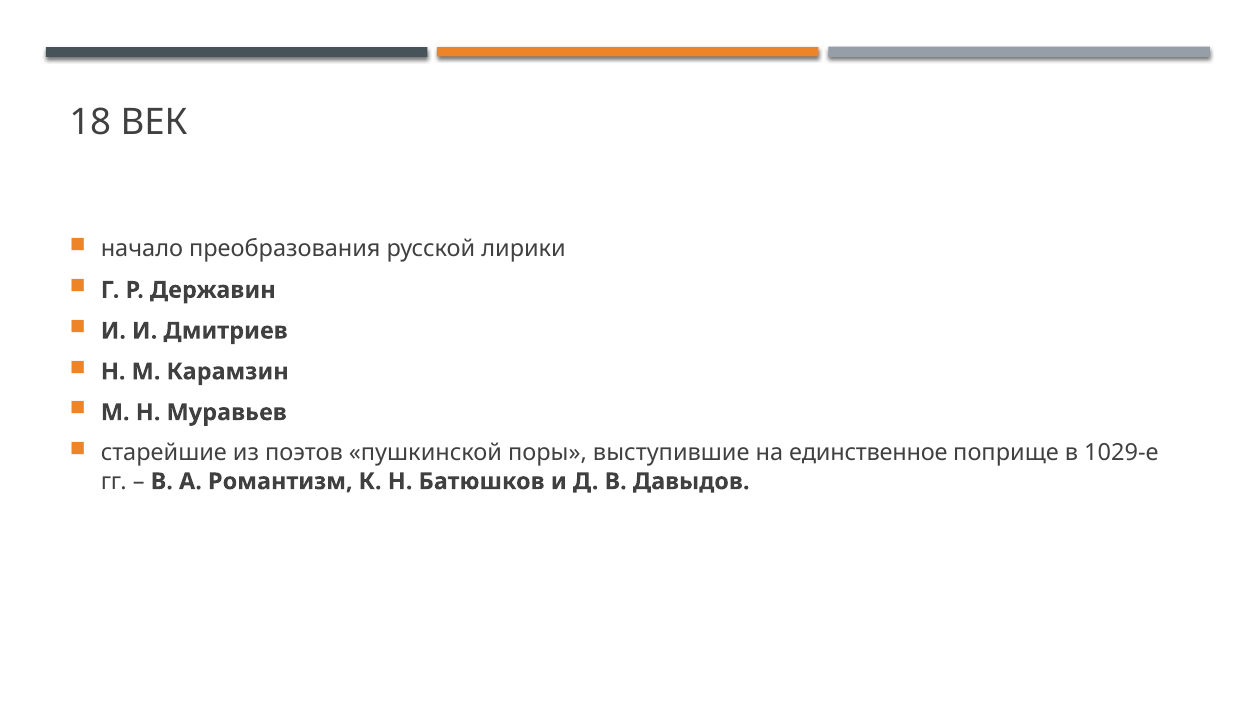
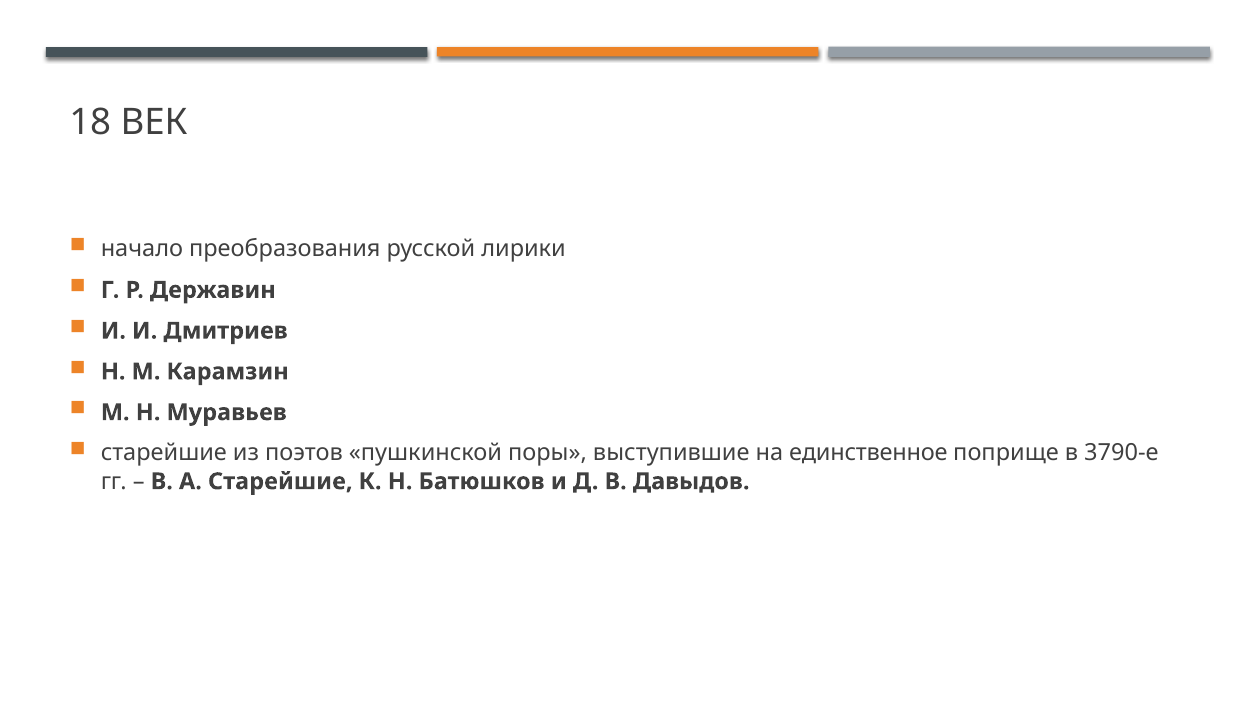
1029-е: 1029-е -> 3790-е
А Романтизм: Романтизм -> Старейшие
